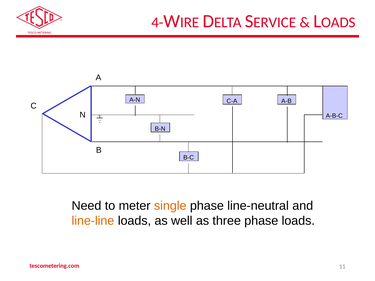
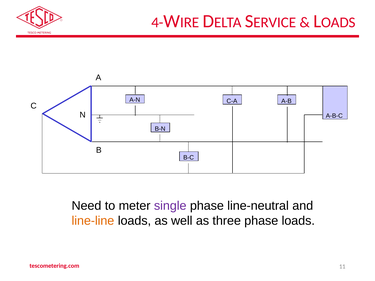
single colour: orange -> purple
